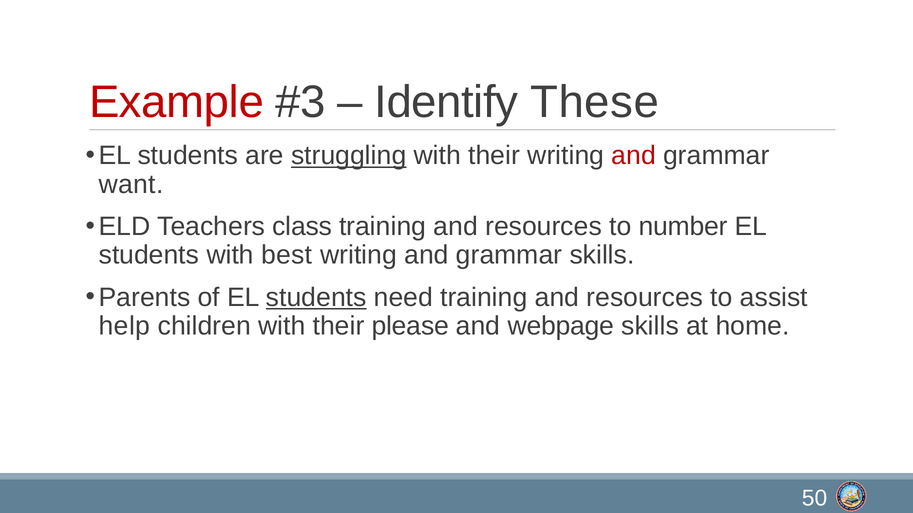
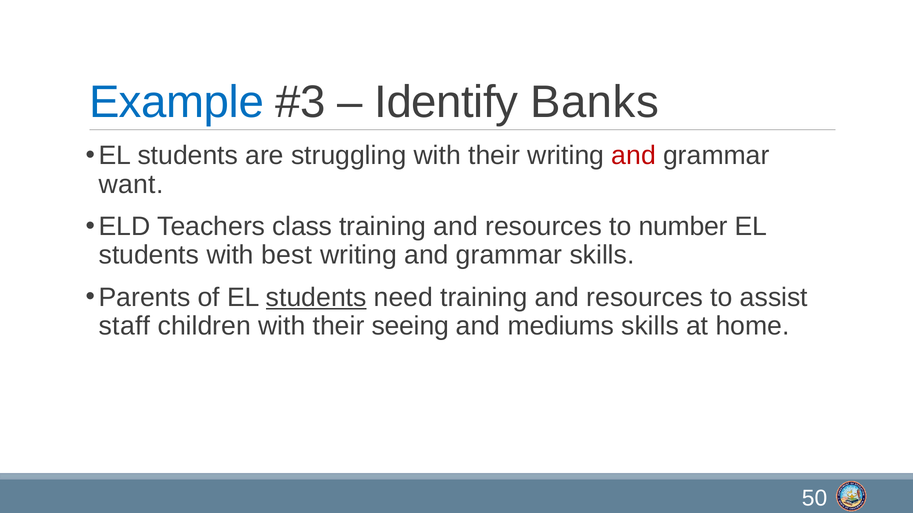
Example colour: red -> blue
These: These -> Banks
struggling underline: present -> none
help: help -> staff
please: please -> seeing
webpage: webpage -> mediums
